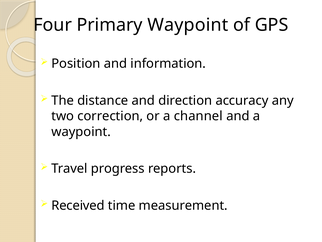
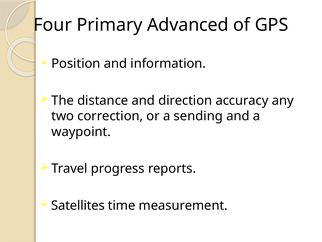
Primary Waypoint: Waypoint -> Advanced
channel: channel -> sending
Received: Received -> Satellites
